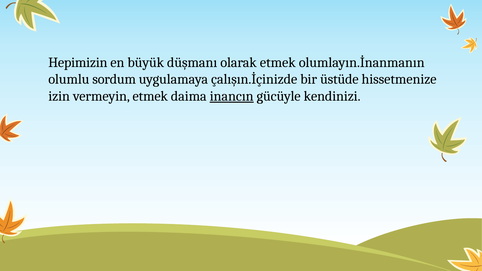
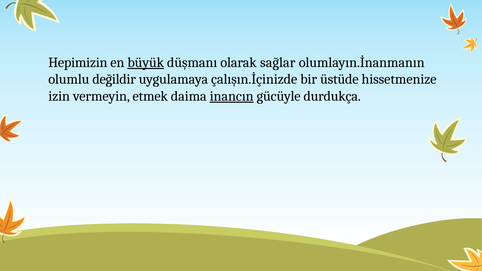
büyük underline: none -> present
olarak etmek: etmek -> sağlar
sordum: sordum -> değildir
kendinizi: kendinizi -> durdukça
